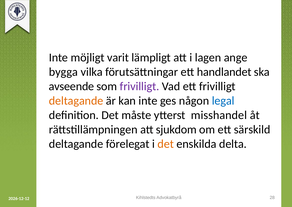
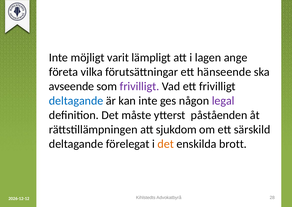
bygga: bygga -> företa
handlandet: handlandet -> hänseende
deltagande at (76, 101) colour: orange -> blue
legal colour: blue -> purple
misshandel: misshandel -> påståenden
delta: delta -> brott
